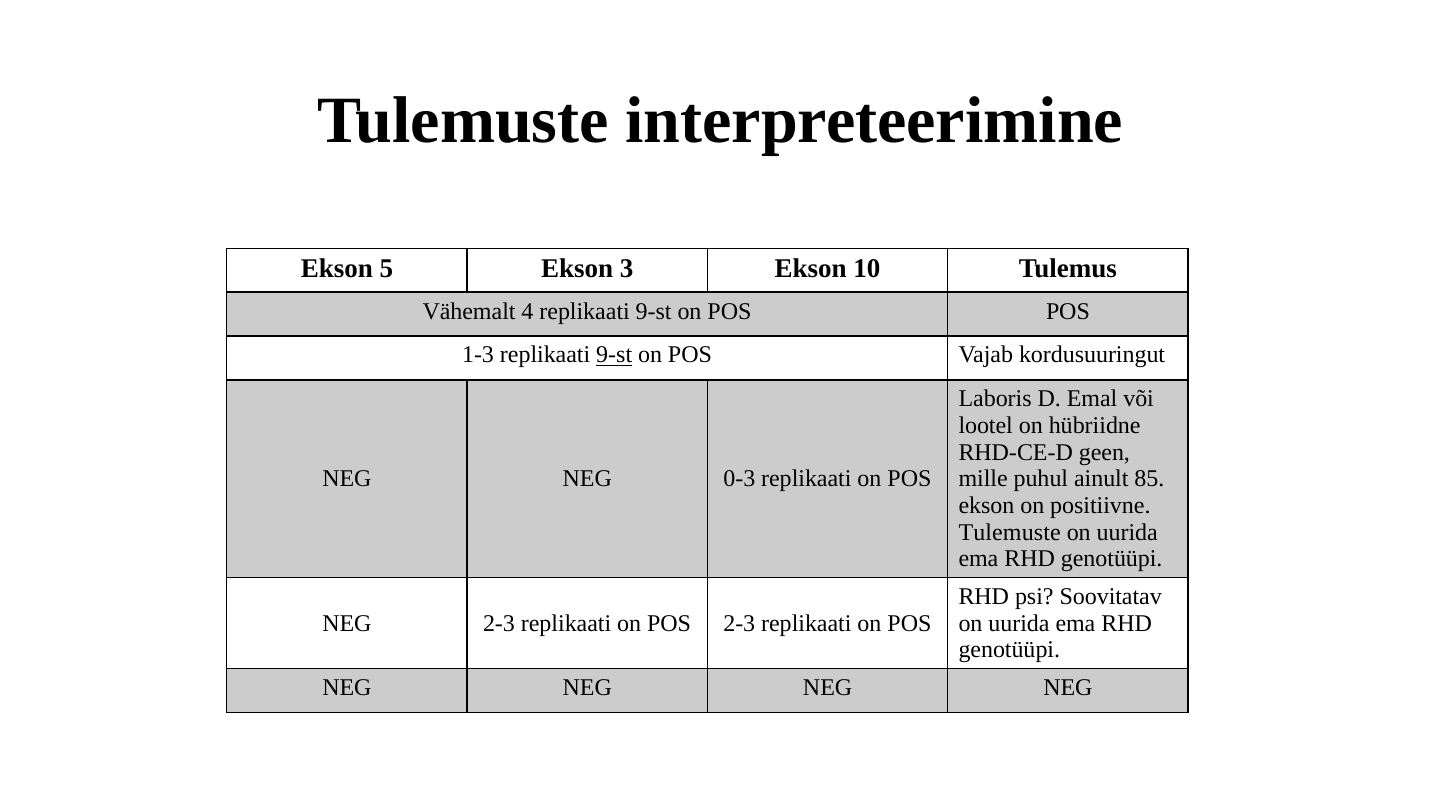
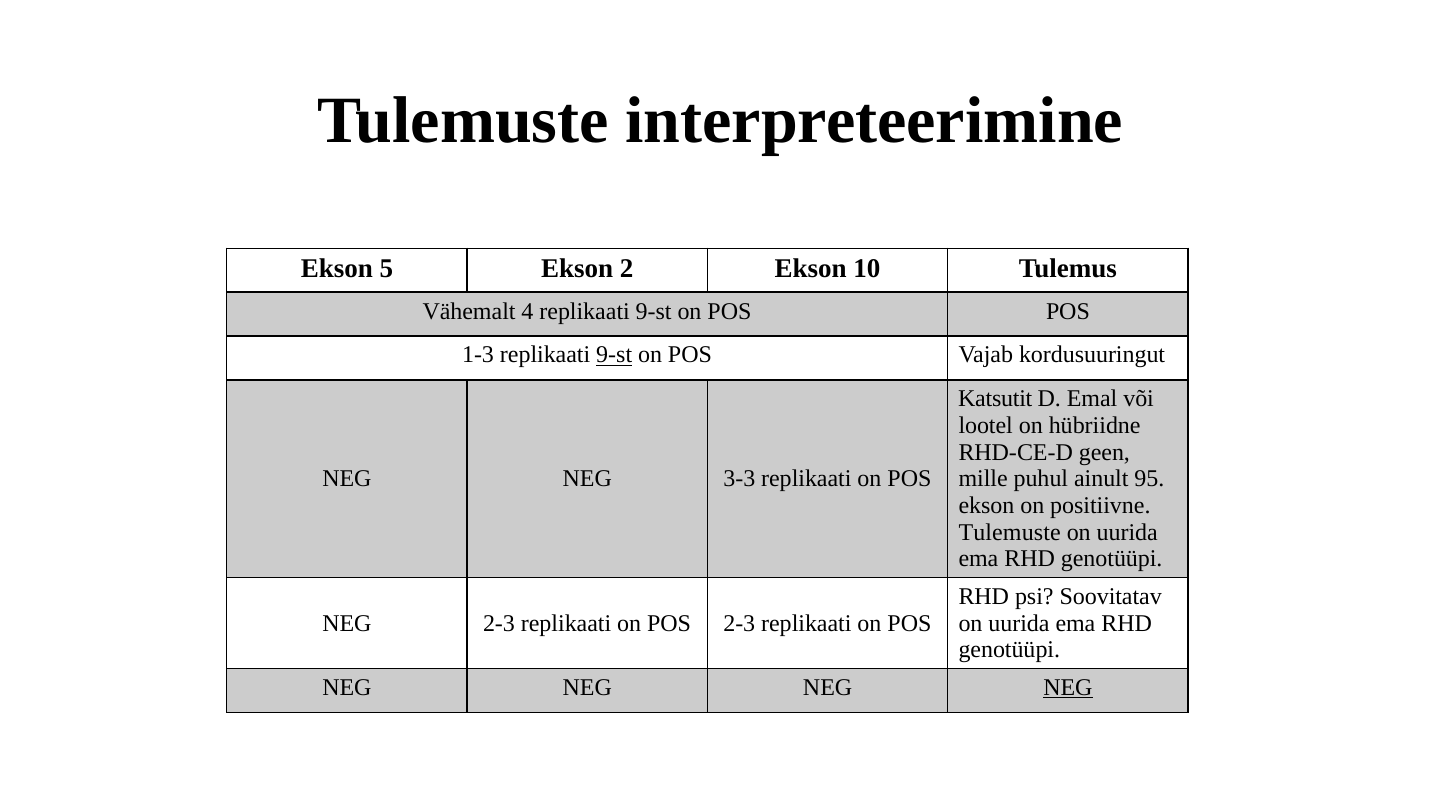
3: 3 -> 2
Laboris: Laboris -> Katsutit
0-3: 0-3 -> 3-3
85: 85 -> 95
NEG at (1068, 688) underline: none -> present
